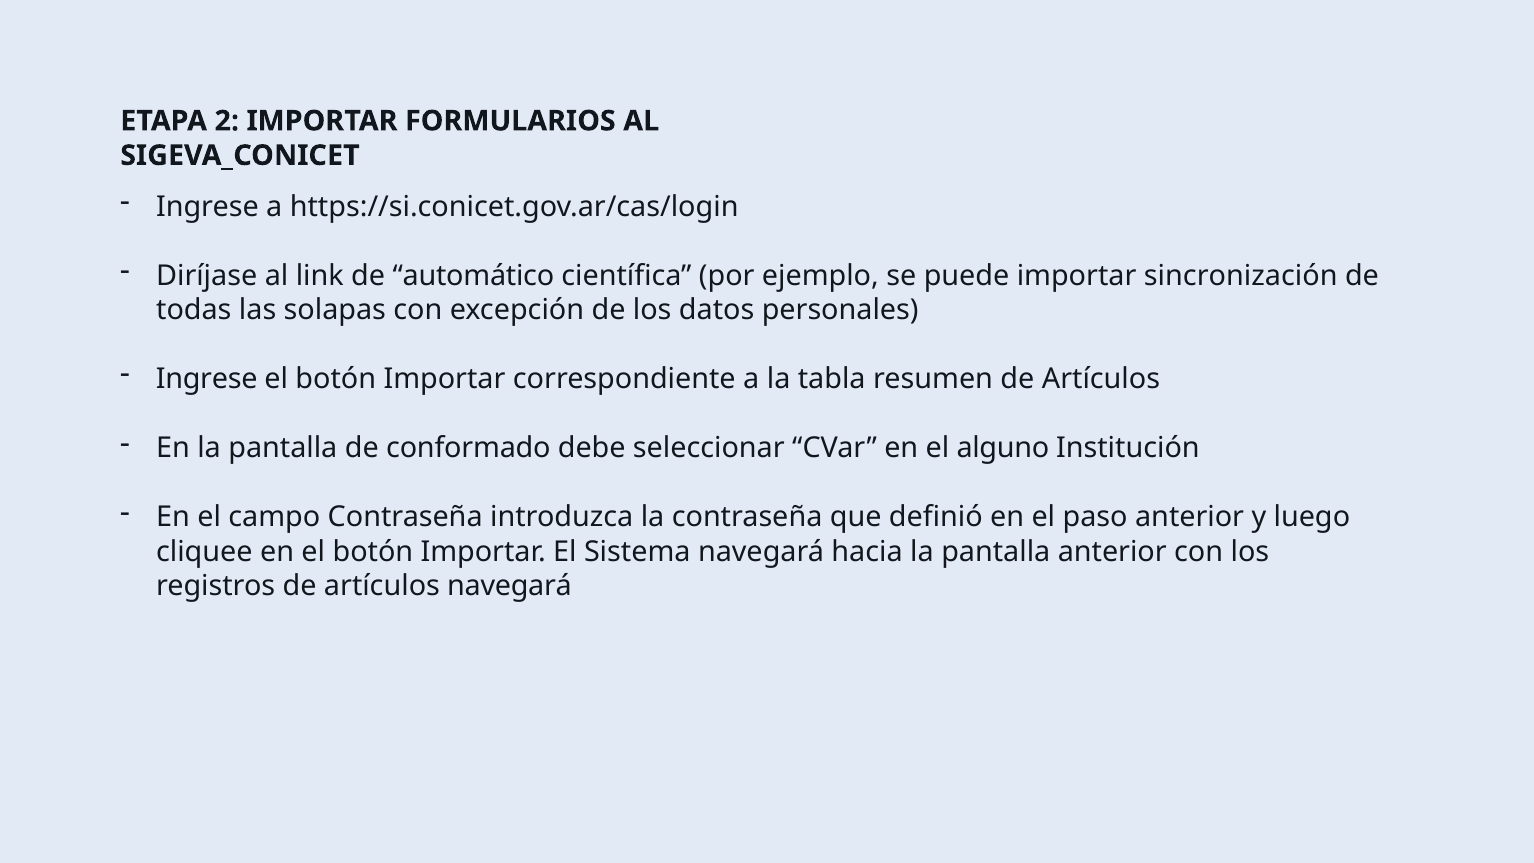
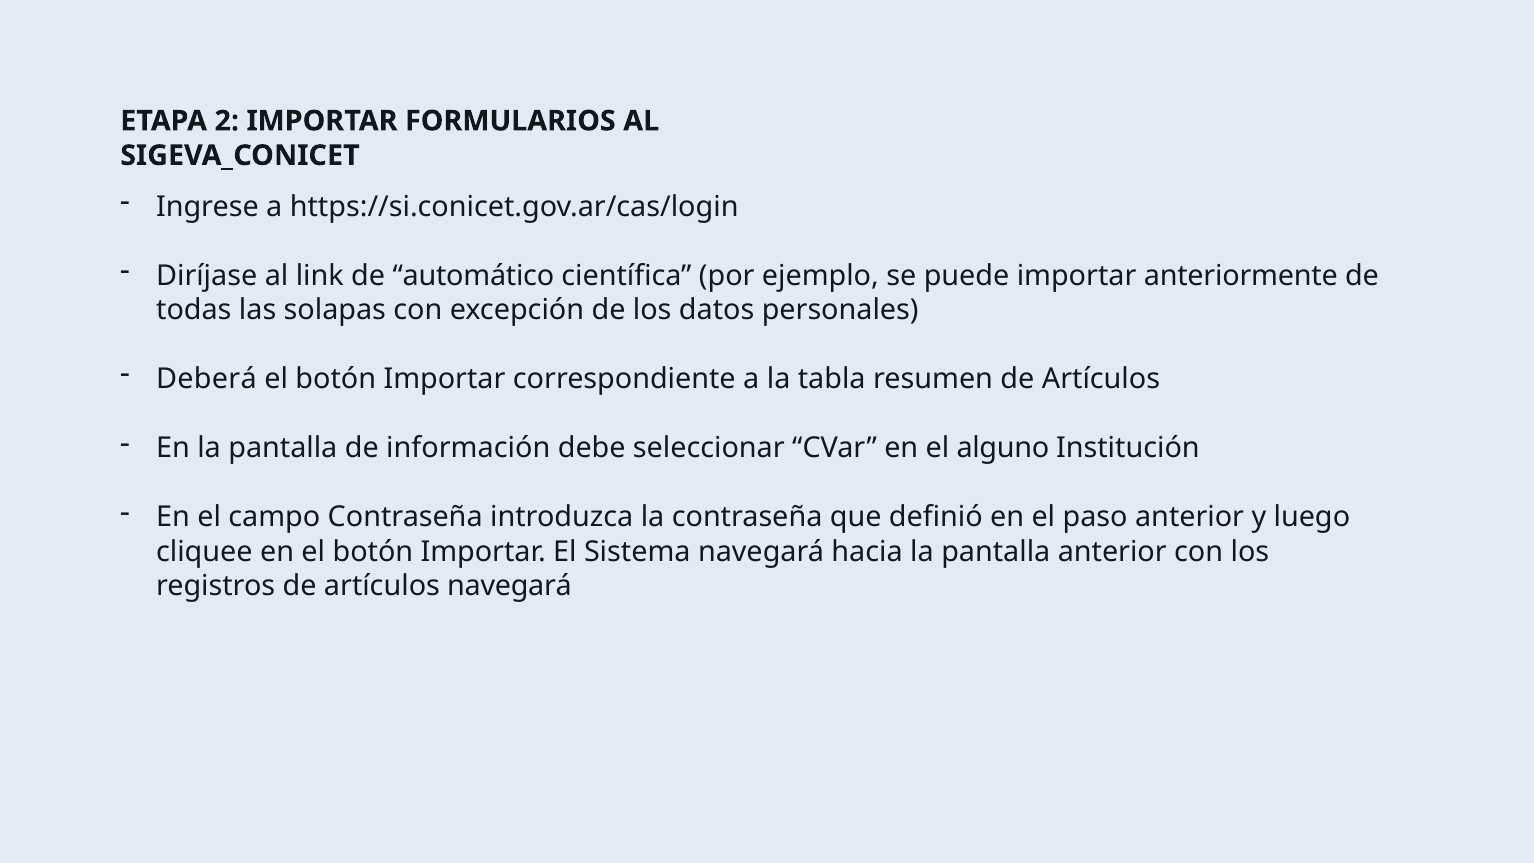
sincronización: sincronización -> anteriormente
Ingrese at (207, 379): Ingrese -> Deberá
conformado: conformado -> información
